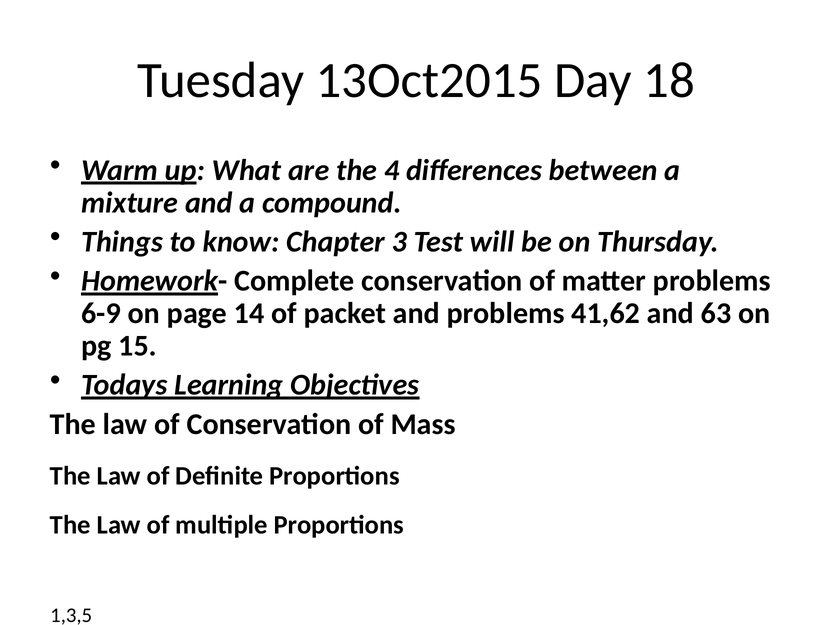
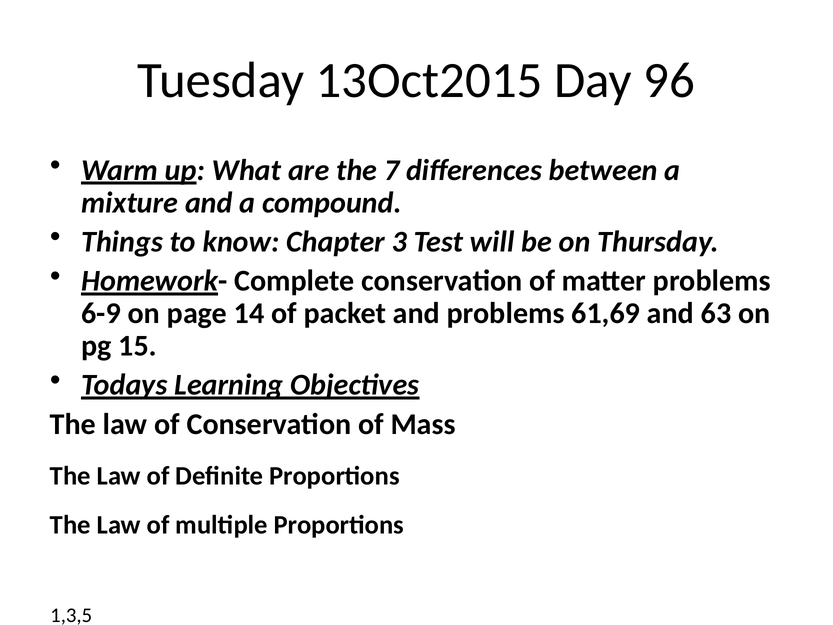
18: 18 -> 96
4: 4 -> 7
41,62: 41,62 -> 61,69
